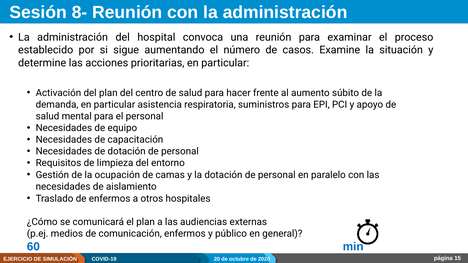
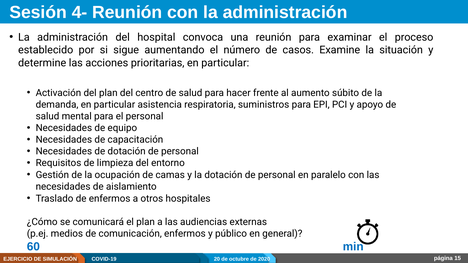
8-: 8- -> 4-
